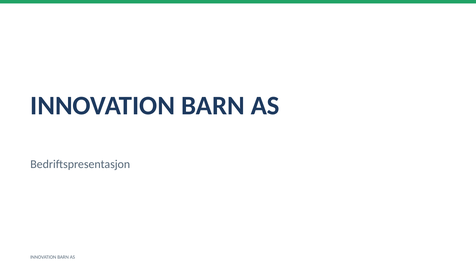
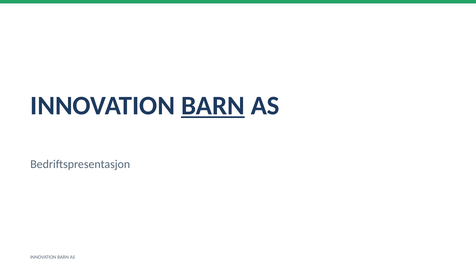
BARN at (213, 106) underline: none -> present
